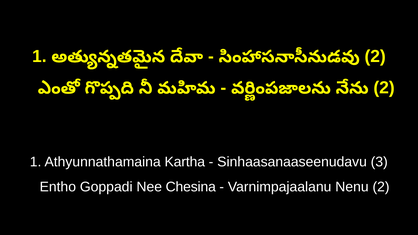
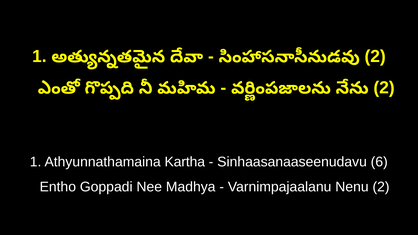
3: 3 -> 6
Chesina: Chesina -> Madhya
